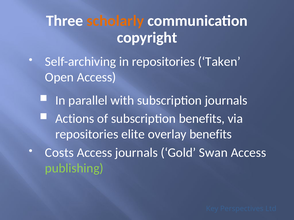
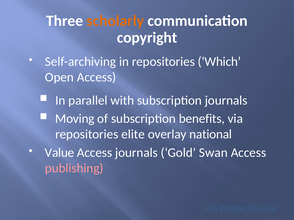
Taken: Taken -> Which
Actions: Actions -> Moving
overlay benefits: benefits -> national
Costs: Costs -> Value
publishing colour: light green -> pink
